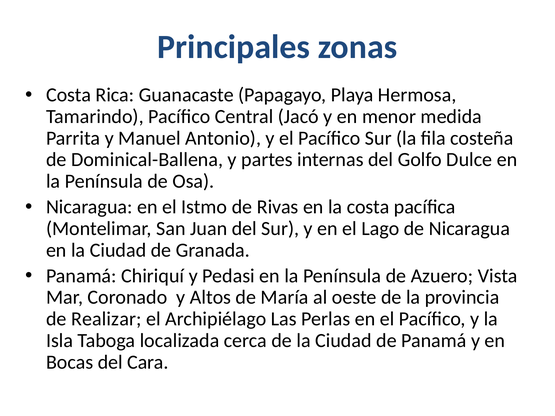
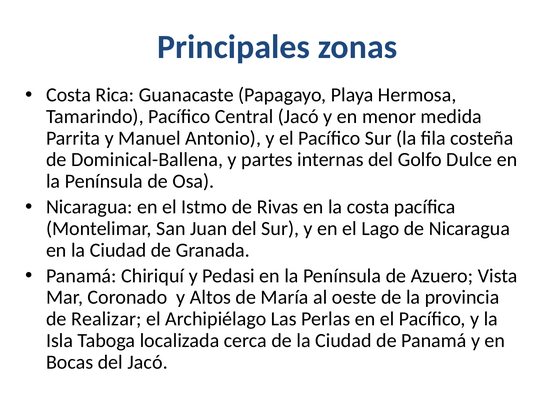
del Cara: Cara -> Jacó
